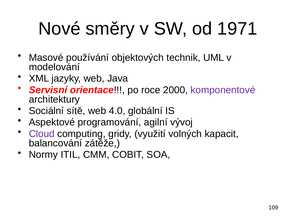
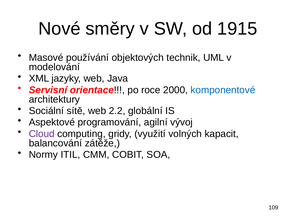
1971: 1971 -> 1915
komponentové colour: purple -> blue
4.0: 4.0 -> 2.2
